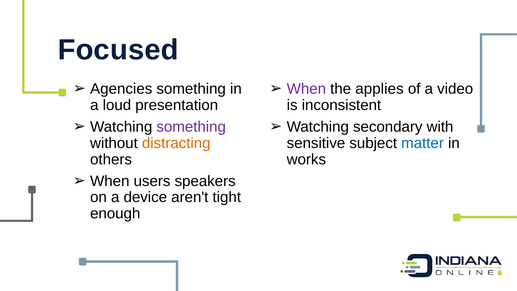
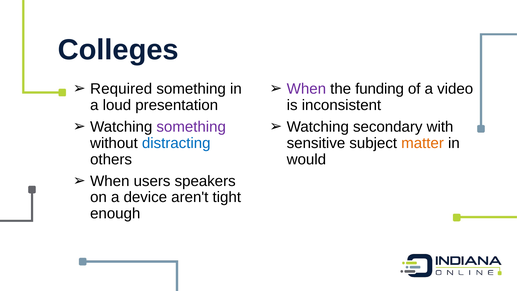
Focused: Focused -> Colleges
Agencies: Agencies -> Required
applies: applies -> funding
distracting colour: orange -> blue
matter colour: blue -> orange
works: works -> would
